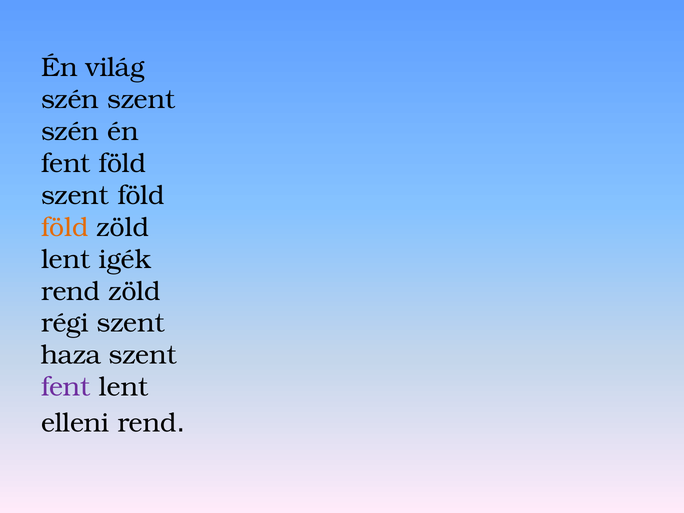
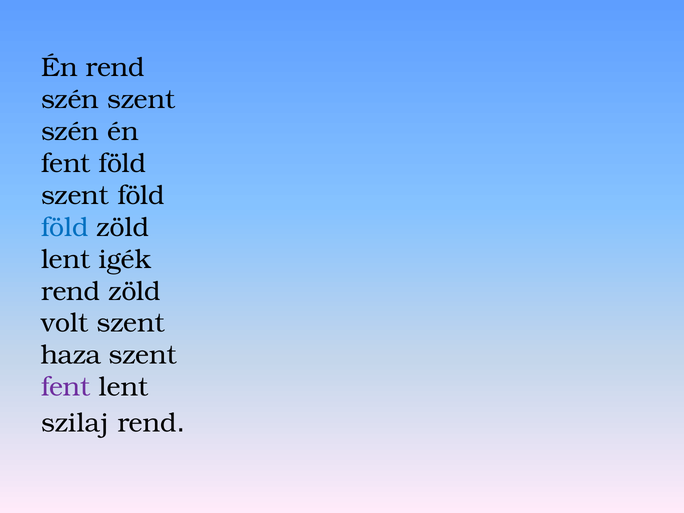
Én világ: világ -> rend
föld at (65, 227) colour: orange -> blue
régi: régi -> volt
elleni: elleni -> szilaj
